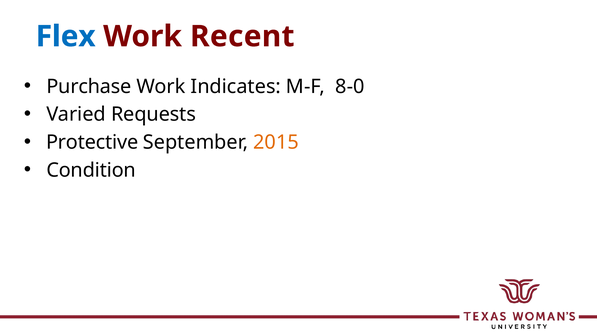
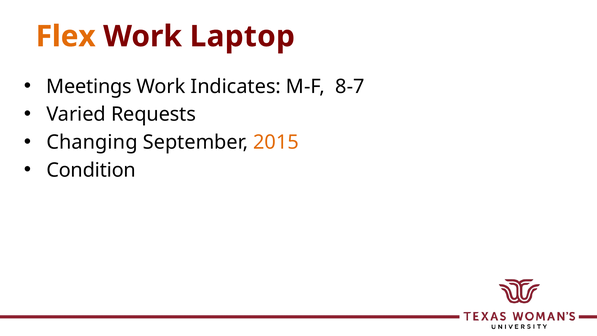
Flex colour: blue -> orange
Recent: Recent -> Laptop
Purchase: Purchase -> Meetings
8-0: 8-0 -> 8-7
Protective: Protective -> Changing
